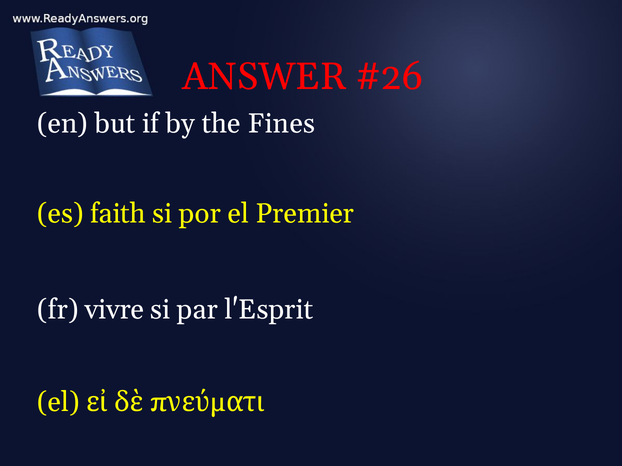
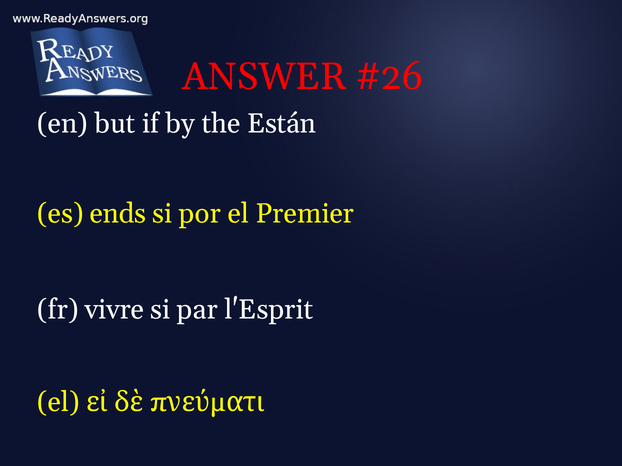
Fines: Fines -> Están
faith: faith -> ends
